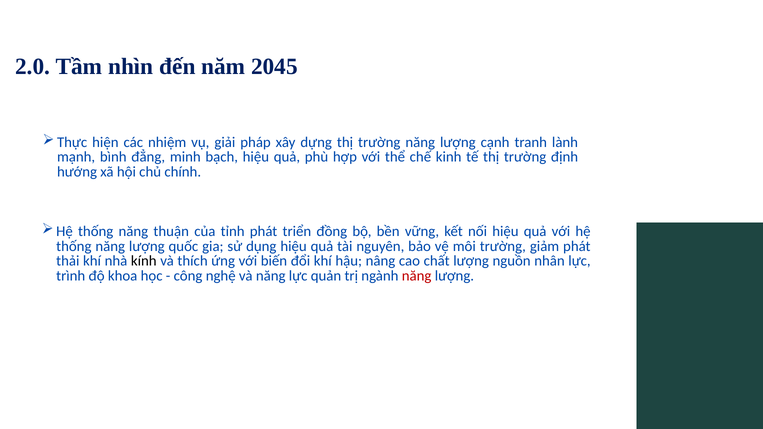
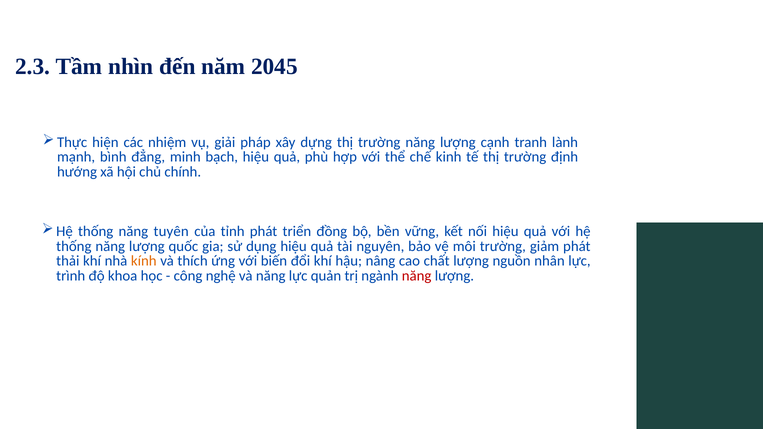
2.0: 2.0 -> 2.3
thuận: thuận -> tuyên
kính colour: black -> orange
